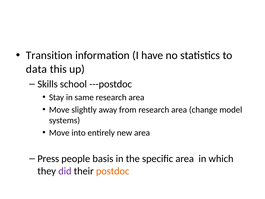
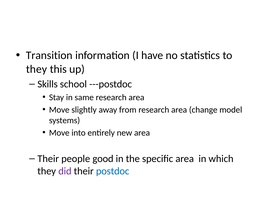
data at (37, 69): data -> they
Press at (48, 159): Press -> Their
basis: basis -> good
postdoc colour: orange -> blue
